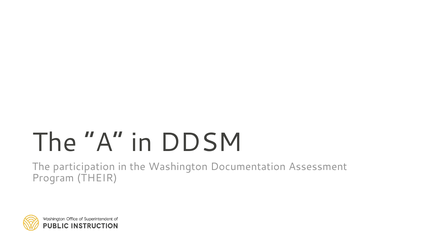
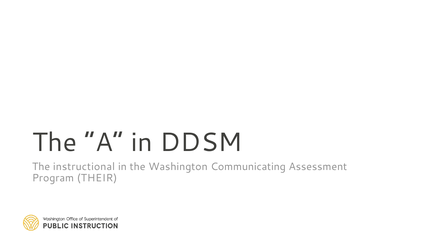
participation: participation -> instructional
Documentation: Documentation -> Communicating
